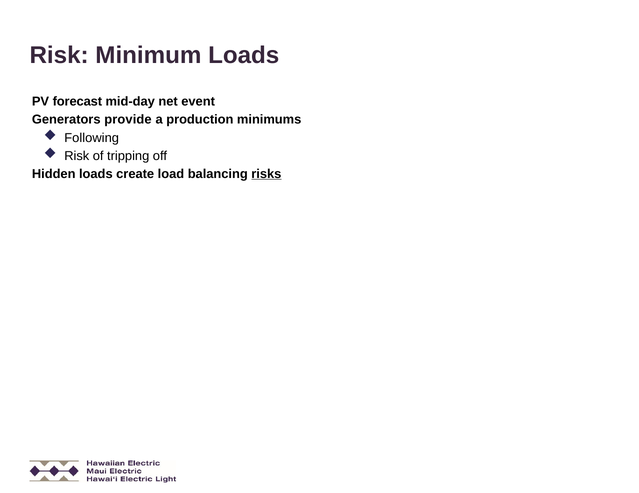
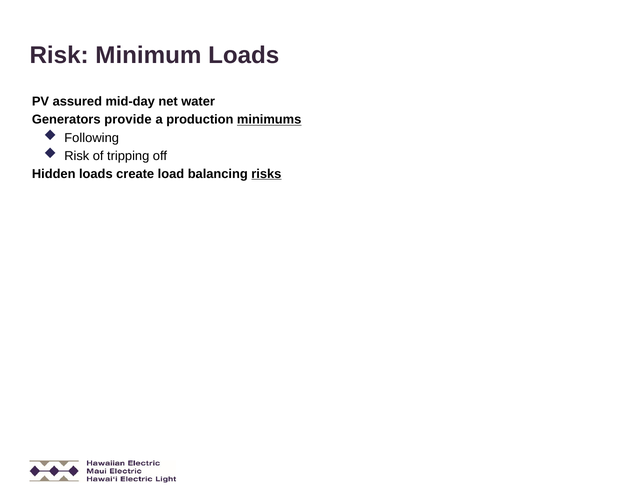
forecast: forecast -> assured
event: event -> water
minimums underline: none -> present
